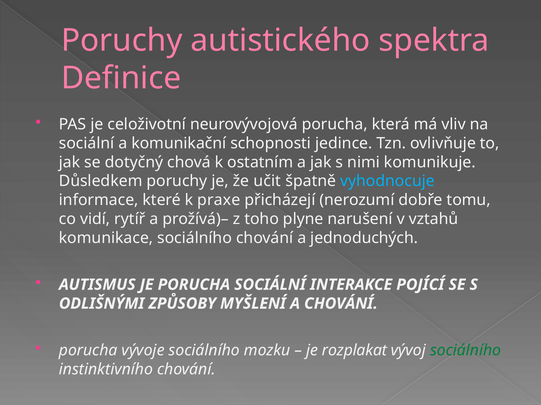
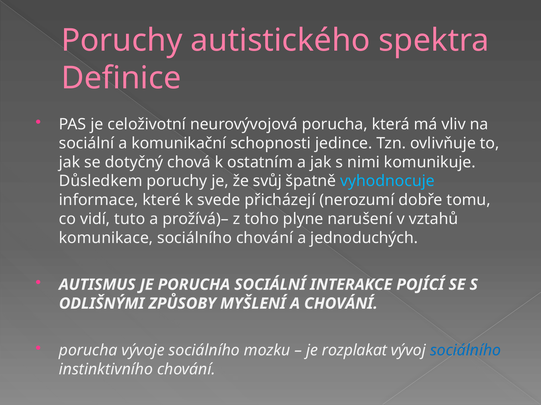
učit: učit -> svůj
praxe: praxe -> svede
rytíř: rytíř -> tuto
sociálního at (466, 351) colour: green -> blue
